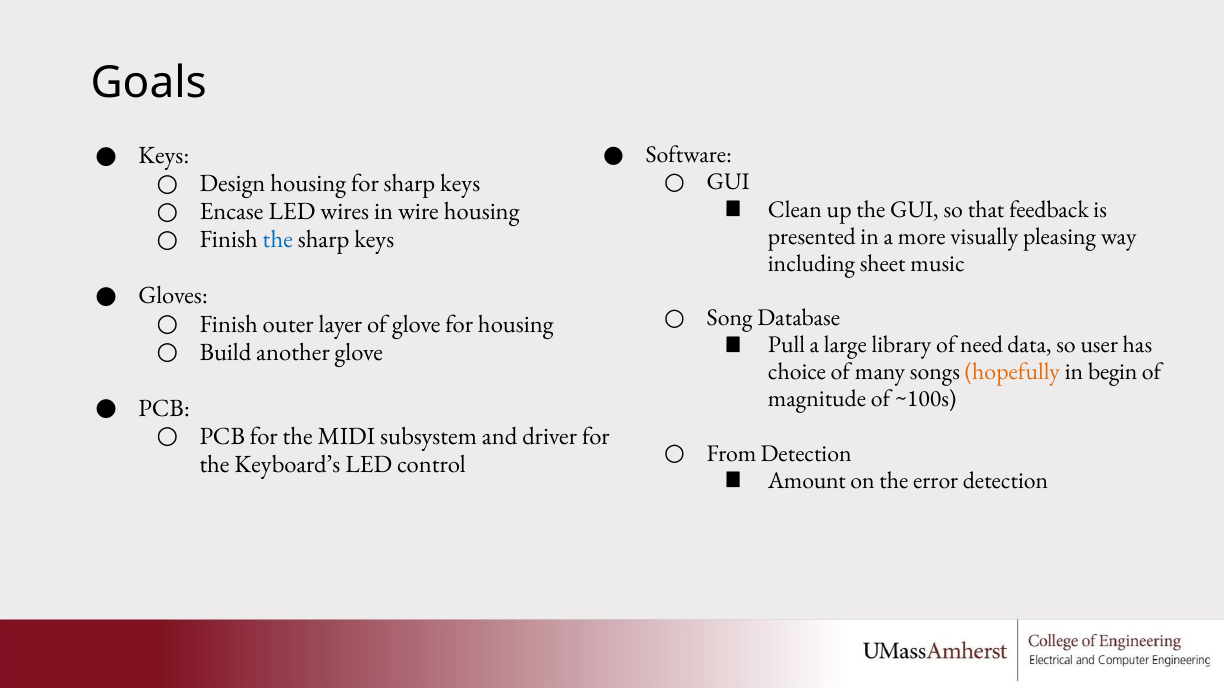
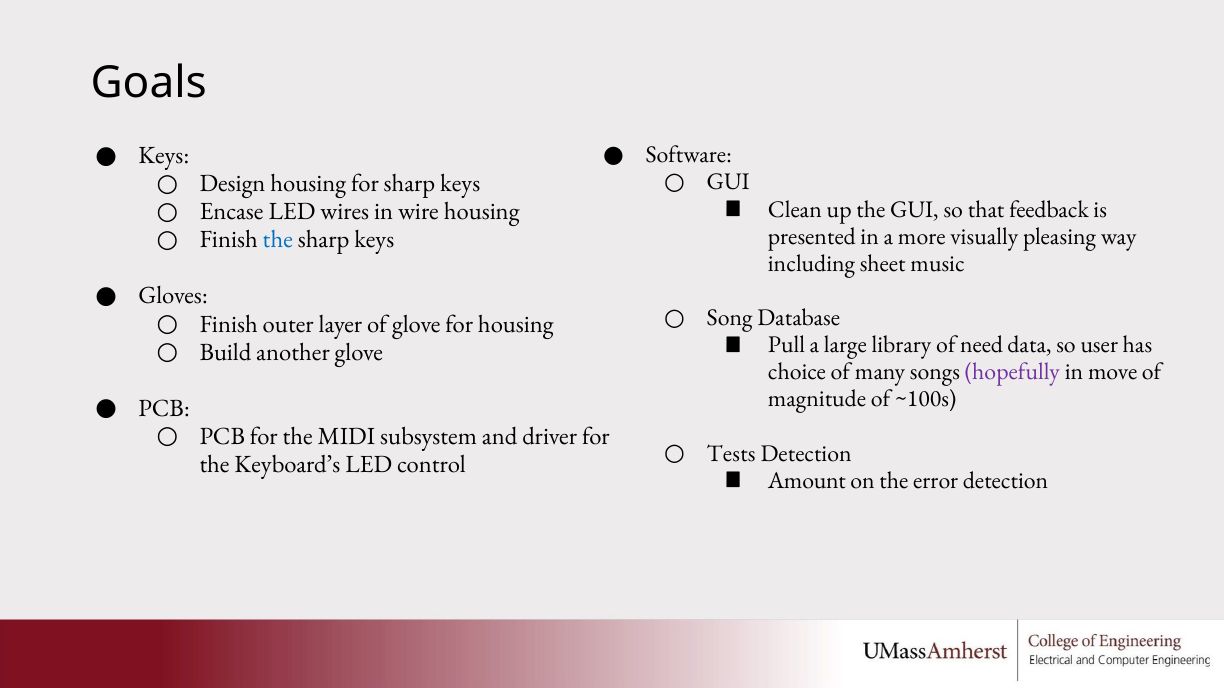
hopefully colour: orange -> purple
begin: begin -> move
From: From -> Tests
